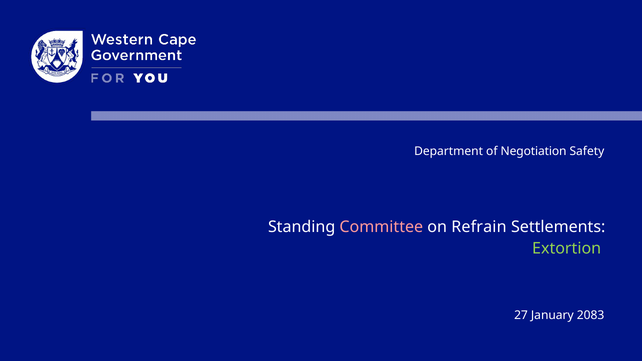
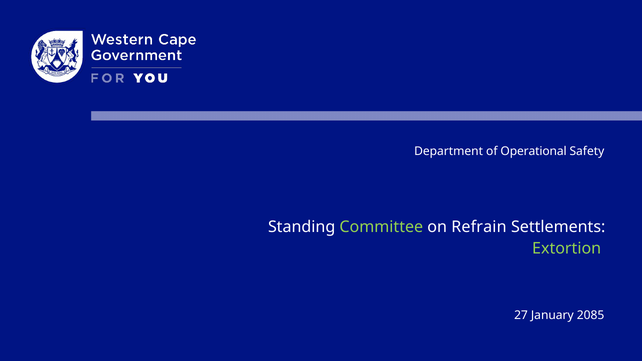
Negotiation: Negotiation -> Operational
Committee colour: pink -> light green
2083: 2083 -> 2085
